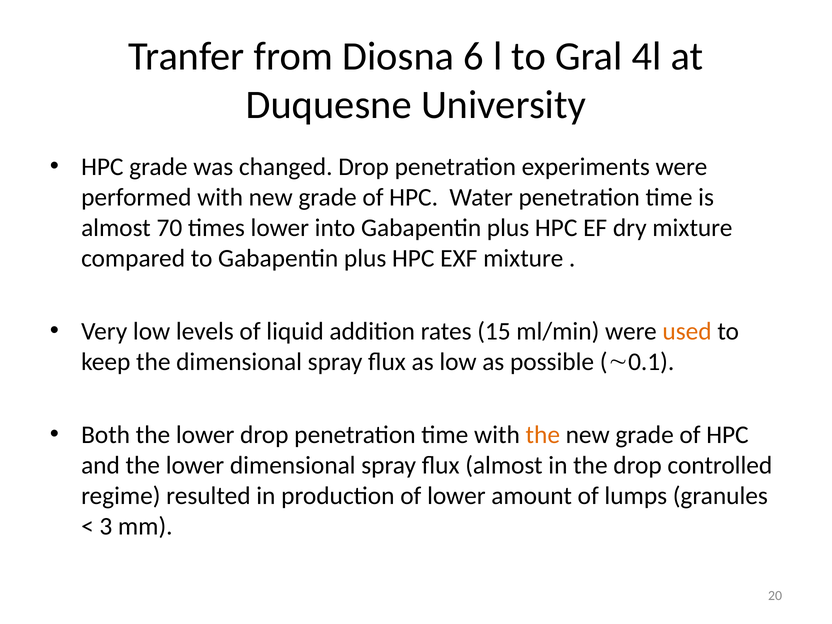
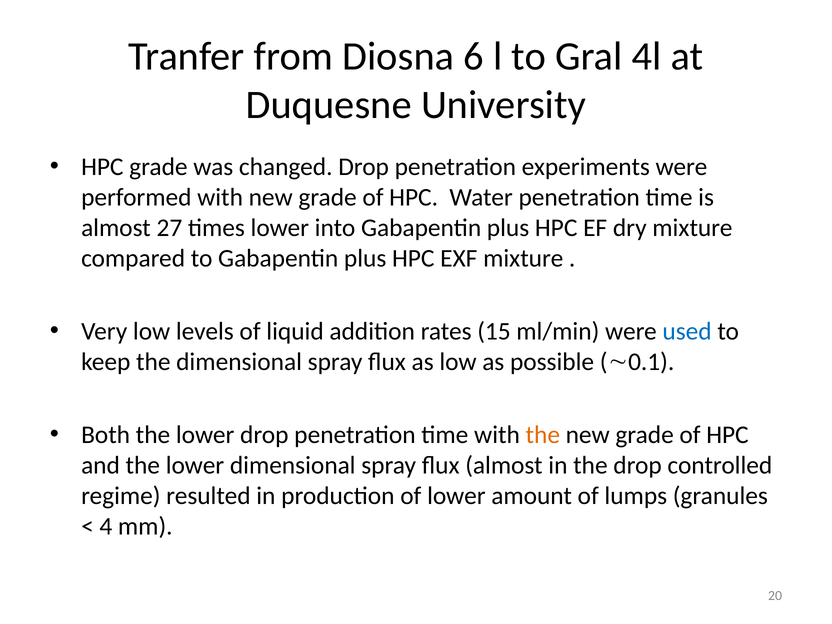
70: 70 -> 27
used colour: orange -> blue
3: 3 -> 4
